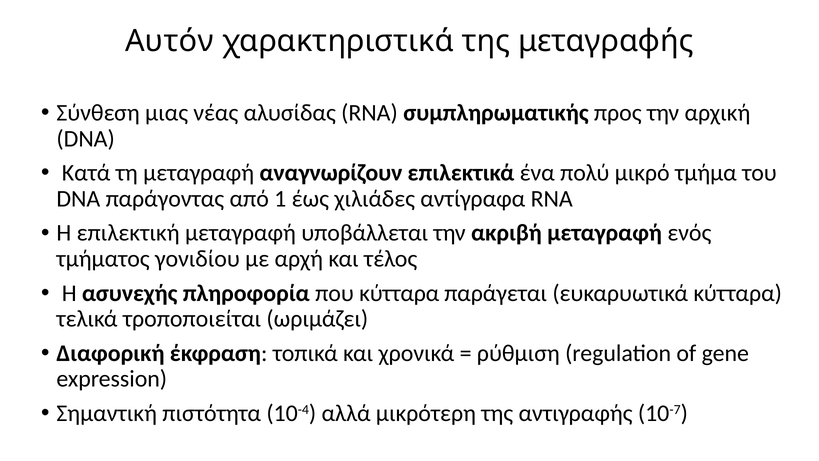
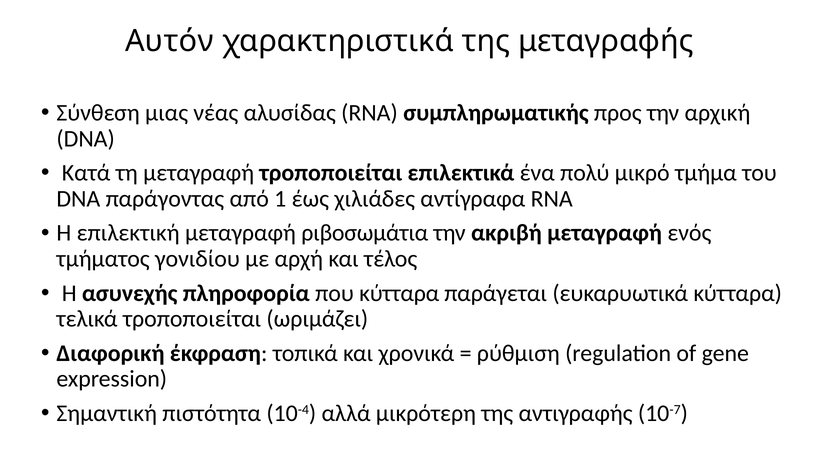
μεταγραφή αναγνωρίζουν: αναγνωρίζουν -> τροποποιείται
υποβάλλεται: υποβάλλεται -> ριβοσωμάτια
